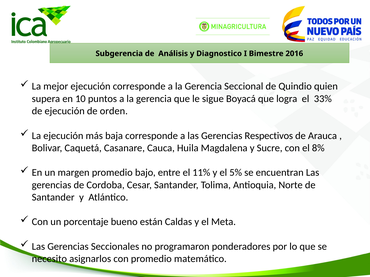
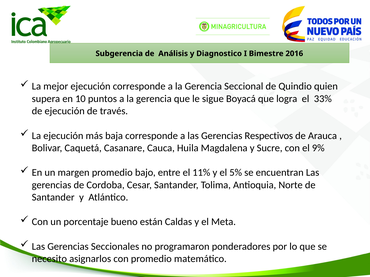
orden: orden -> través
8%: 8% -> 9%
